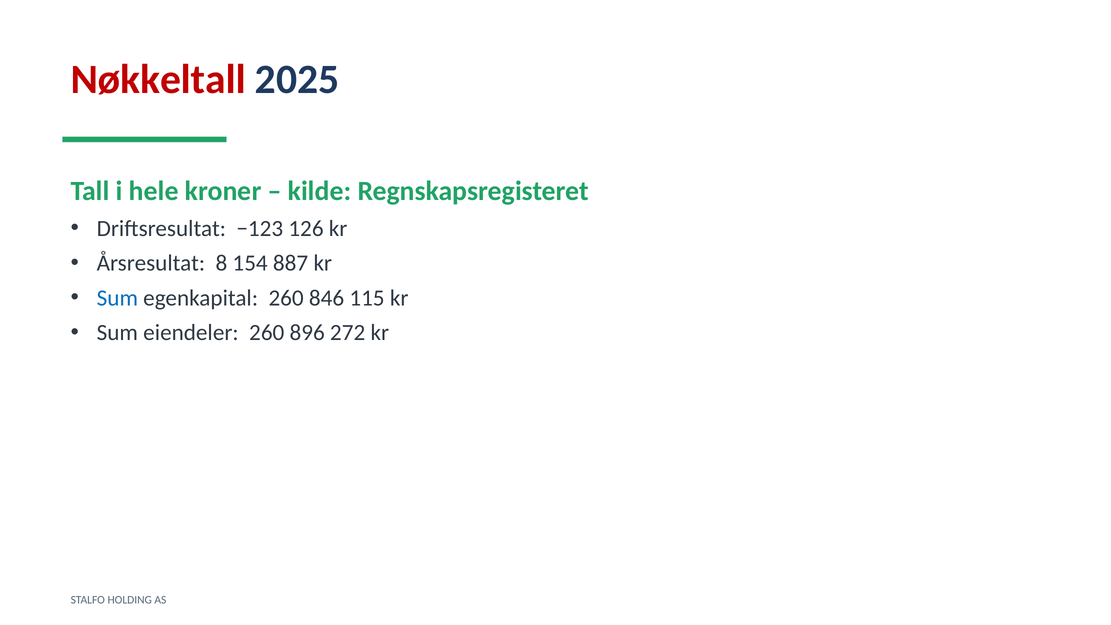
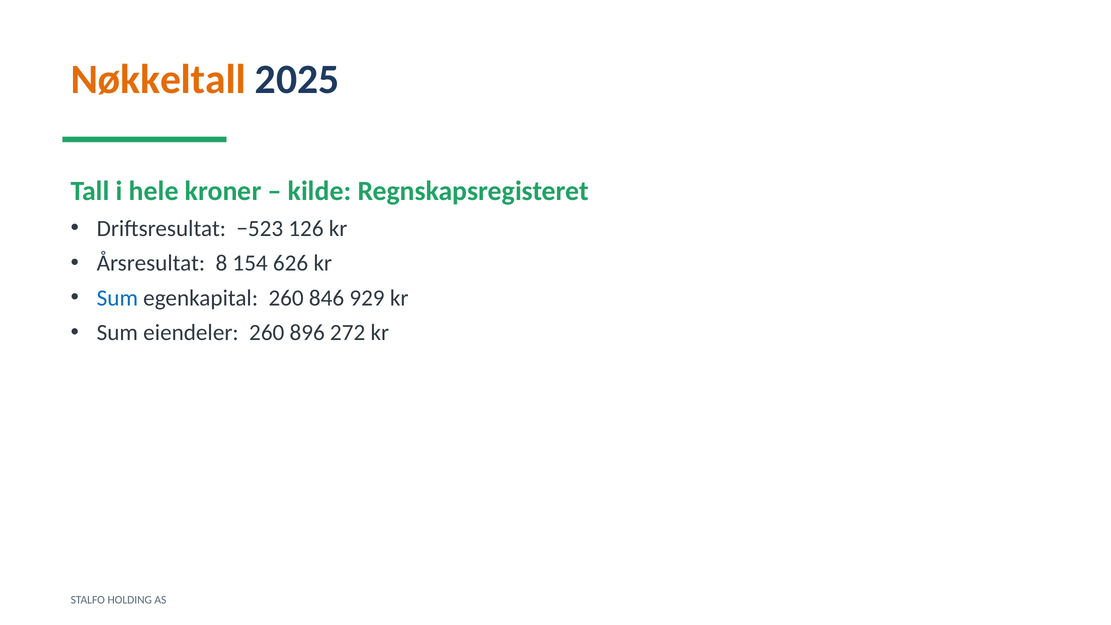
Nøkkeltall colour: red -> orange
−123: −123 -> −523
887: 887 -> 626
115: 115 -> 929
